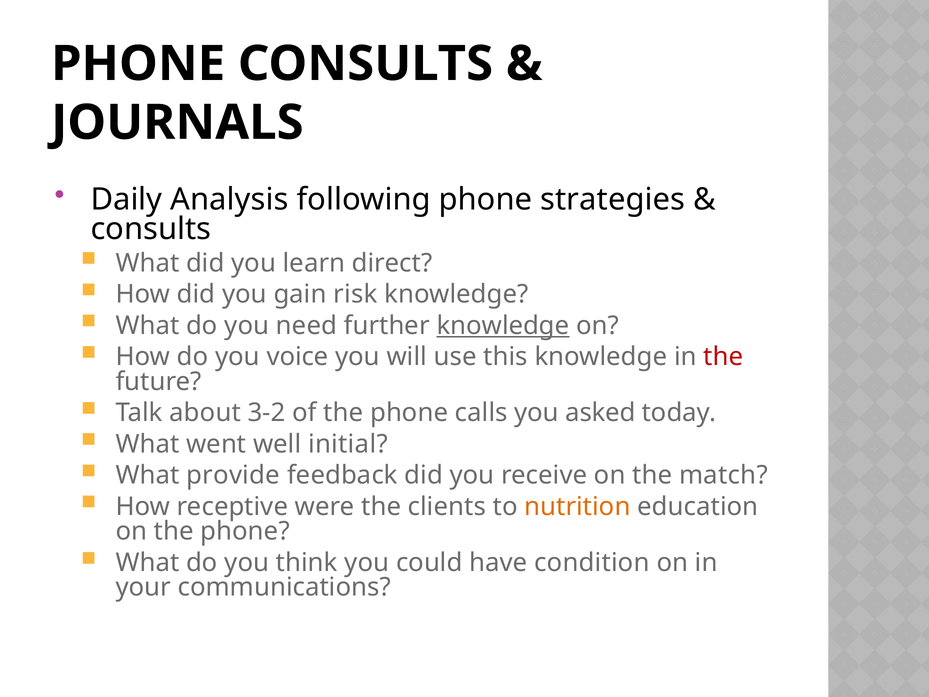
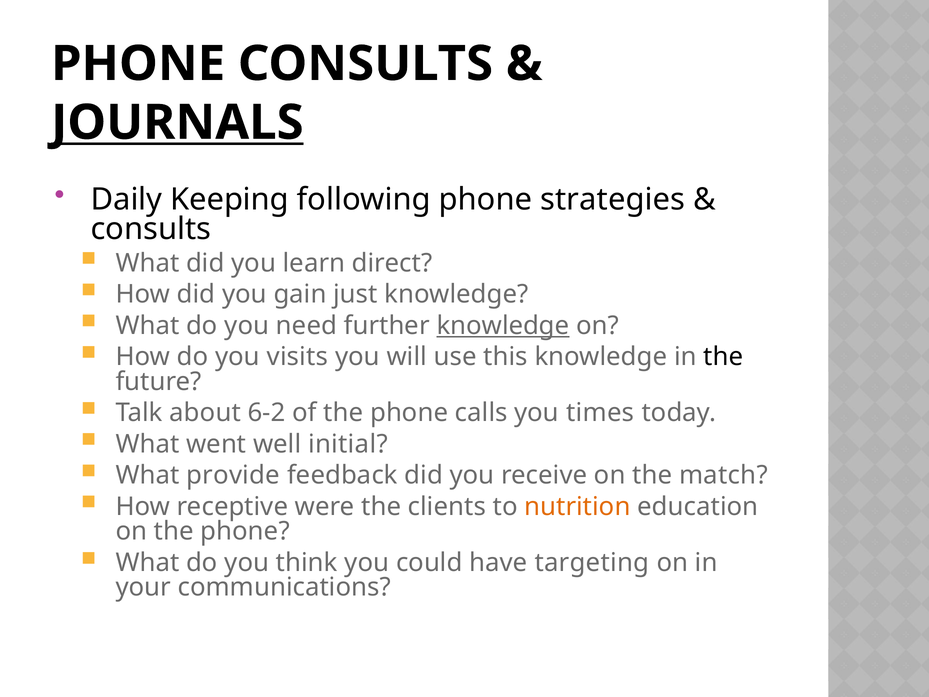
JOURNALS underline: none -> present
Analysis: Analysis -> Keeping
risk: risk -> just
voice: voice -> visits
the at (723, 357) colour: red -> black
3-2: 3-2 -> 6-2
asked: asked -> times
condition: condition -> targeting
